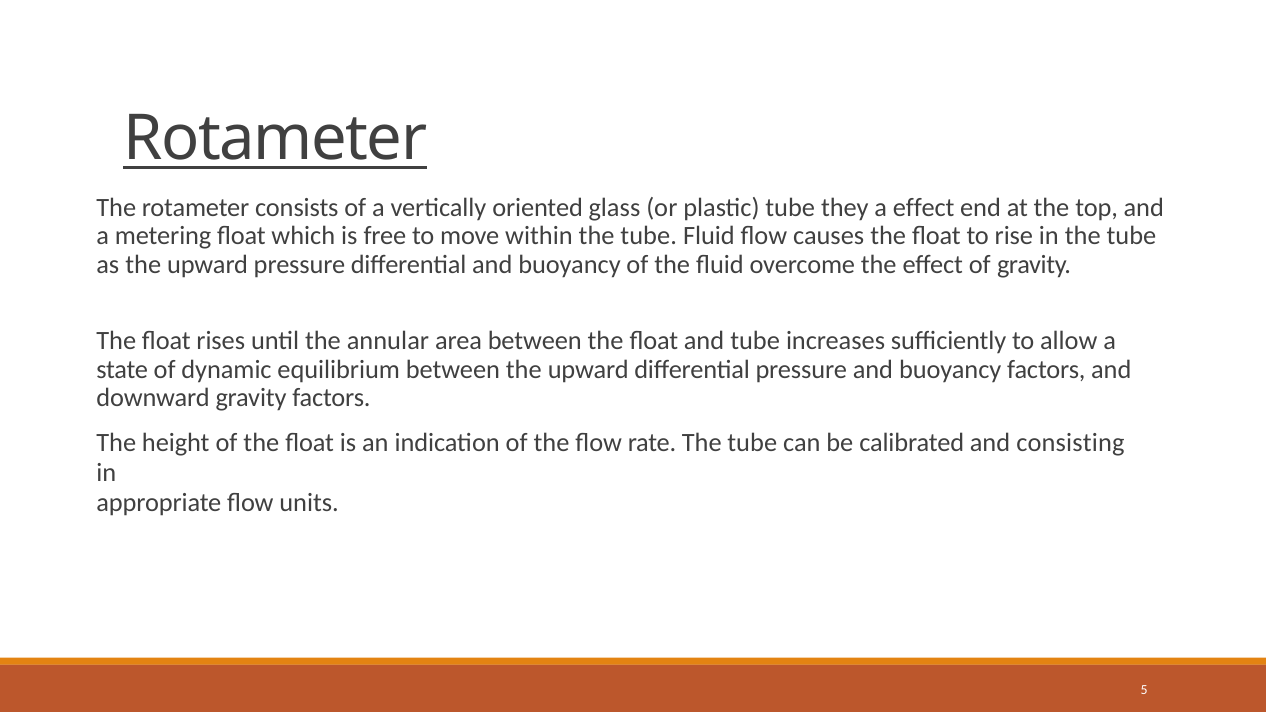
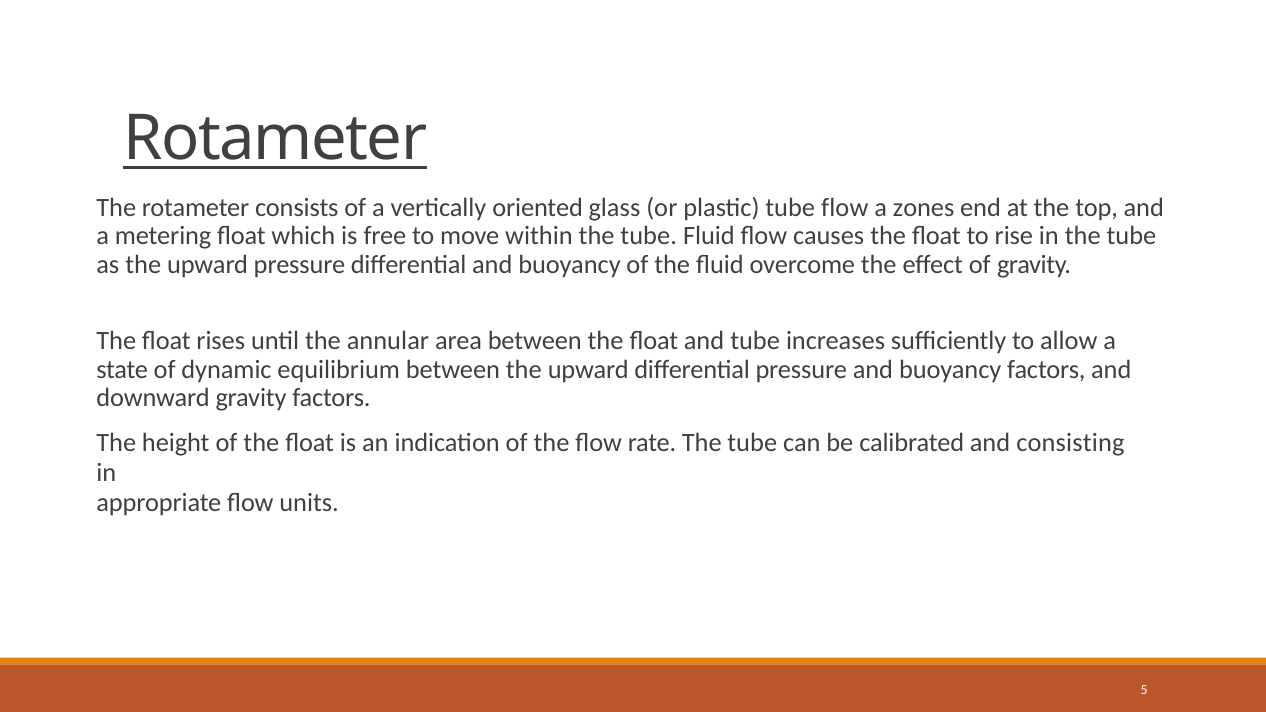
tube they: they -> flow
a effect: effect -> zones
